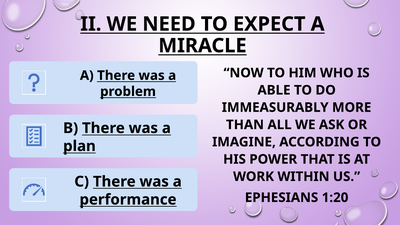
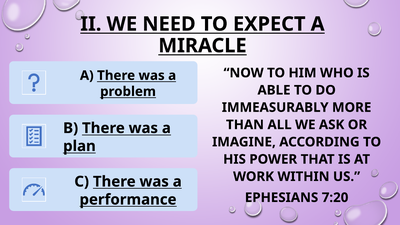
1:20: 1:20 -> 7:20
